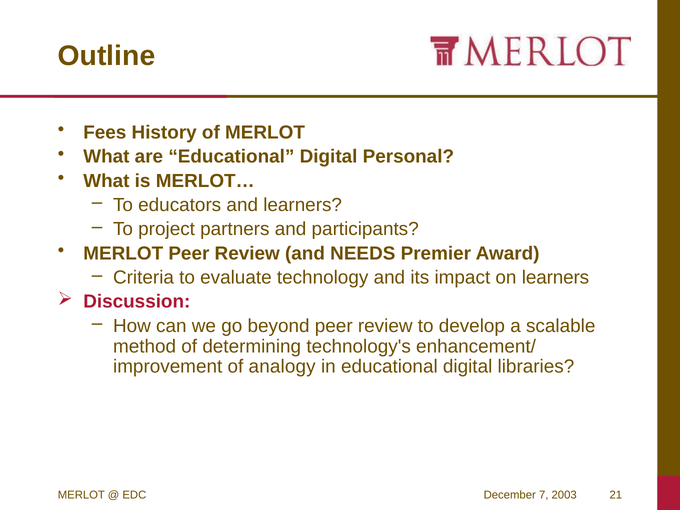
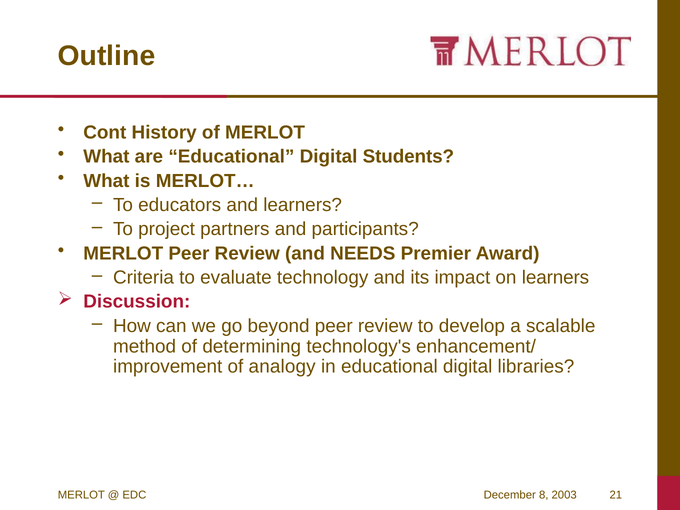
Fees: Fees -> Cont
Personal: Personal -> Students
7: 7 -> 8
